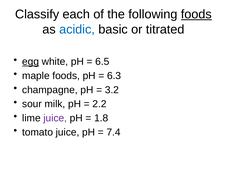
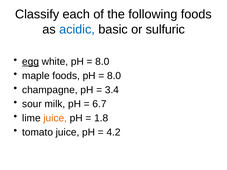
foods at (196, 14) underline: present -> none
titrated: titrated -> sulfuric
6.5 at (102, 62): 6.5 -> 8.0
6.3 at (114, 76): 6.3 -> 8.0
3.2: 3.2 -> 3.4
2.2: 2.2 -> 6.7
juice at (55, 118) colour: purple -> orange
7.4: 7.4 -> 4.2
